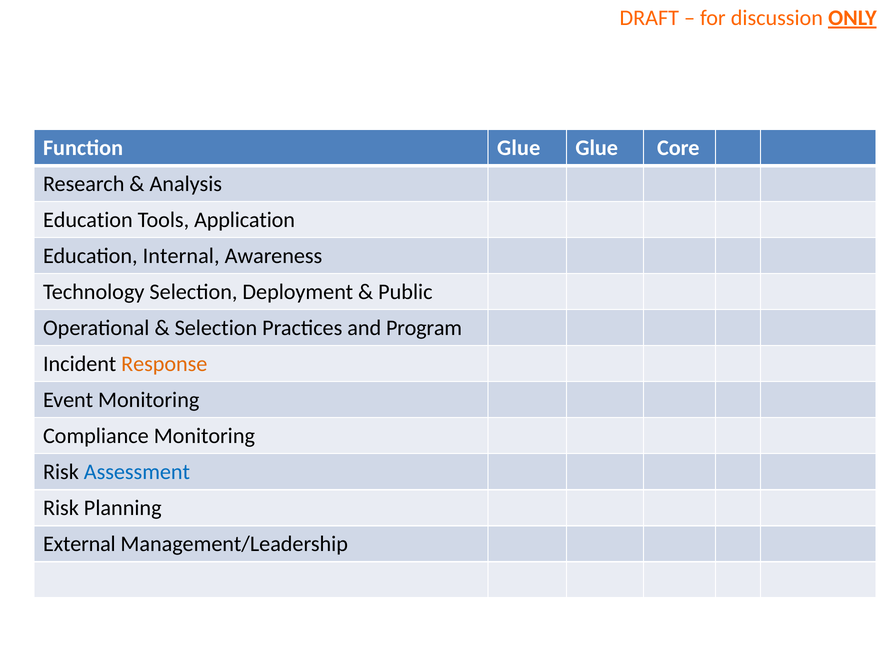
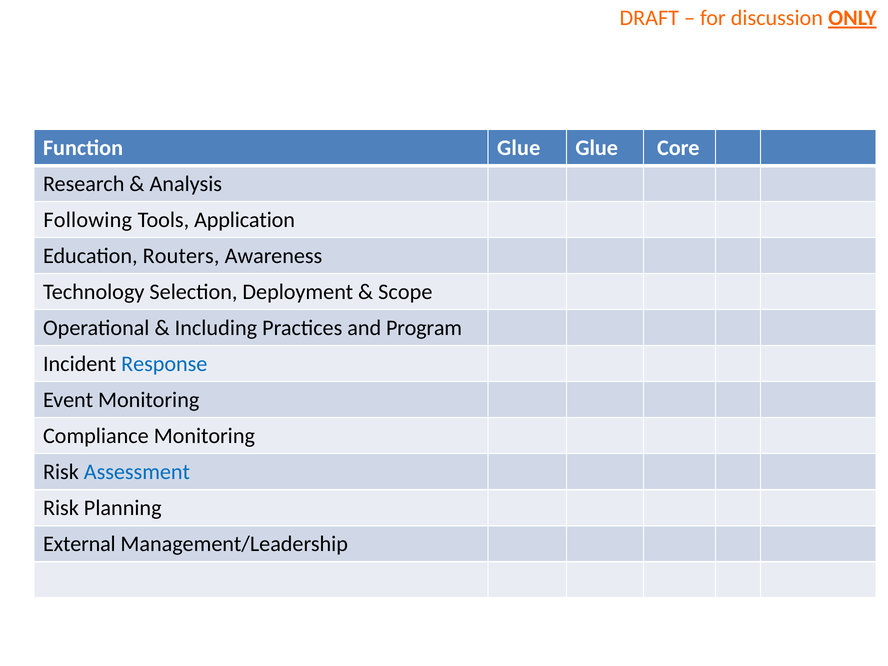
Education at (88, 220): Education -> Following
Internal: Internal -> Routers
Public: Public -> Scope
Selection at (216, 328): Selection -> Including
Response colour: orange -> blue
